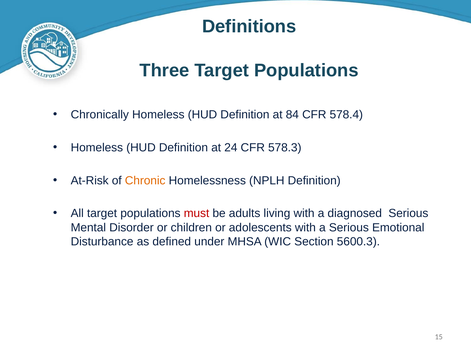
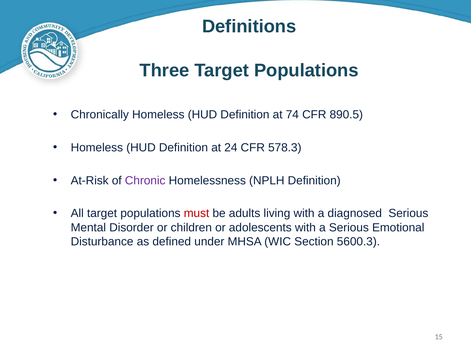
84: 84 -> 74
578.4: 578.4 -> 890.5
Chronic colour: orange -> purple
